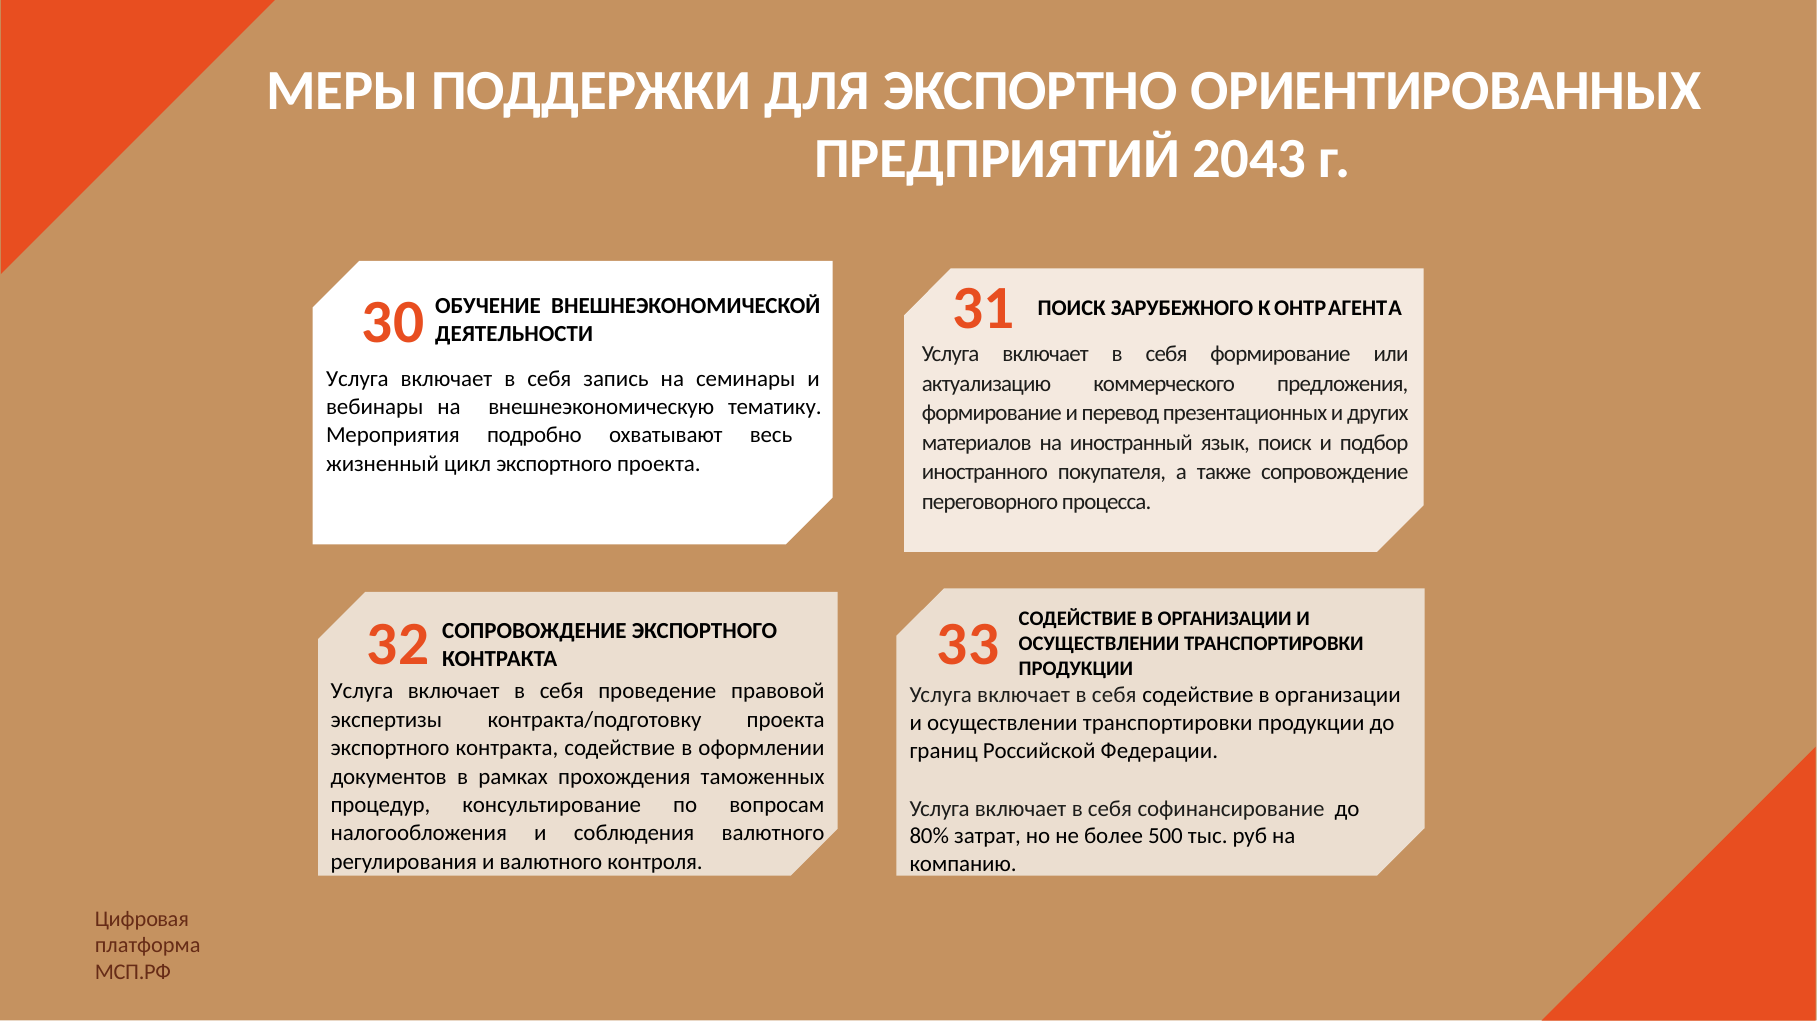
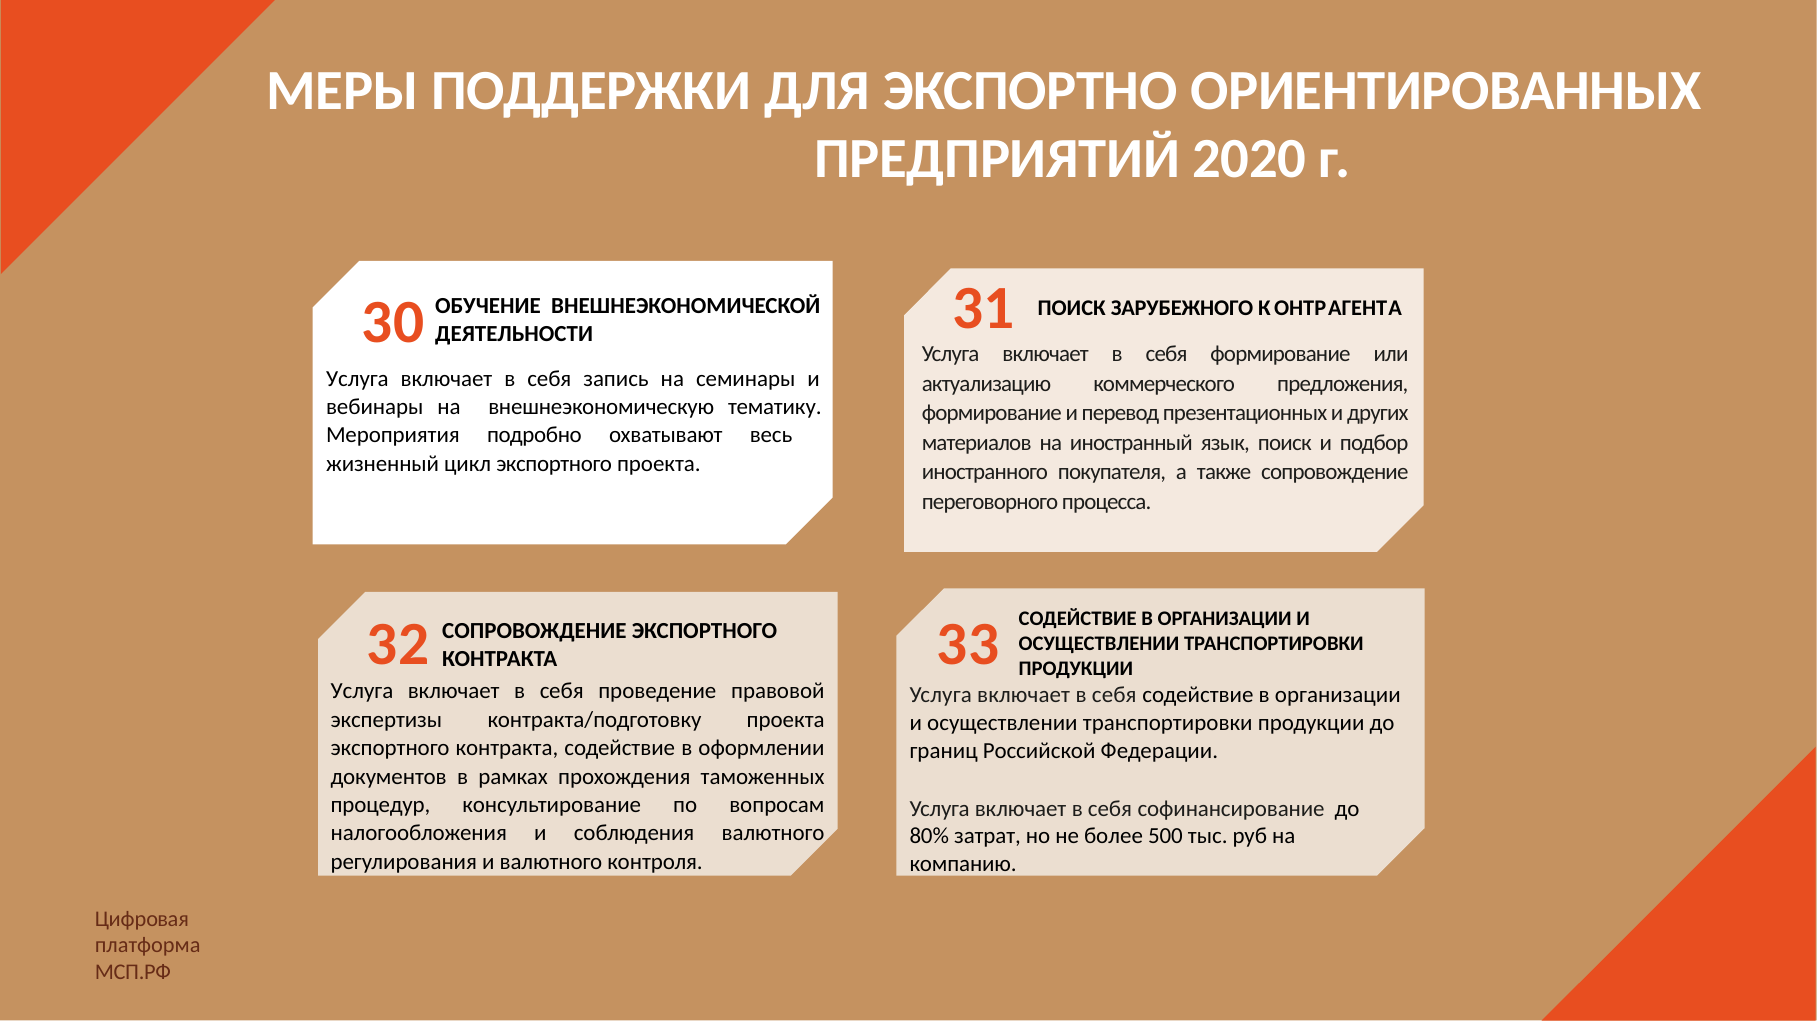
2043: 2043 -> 2020
